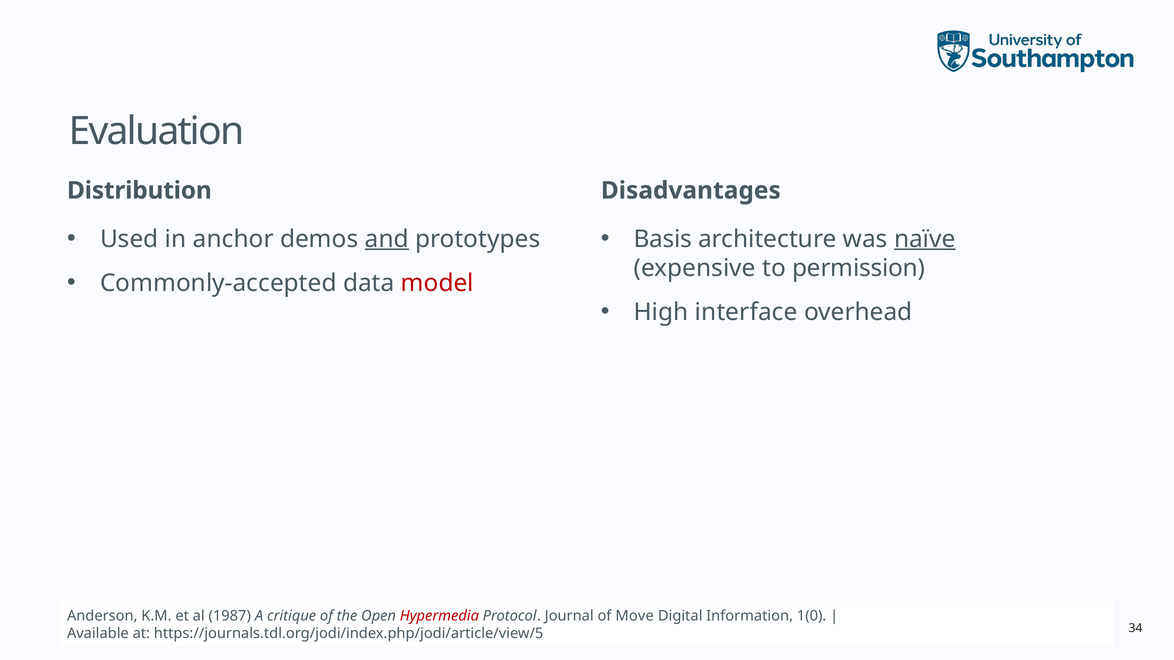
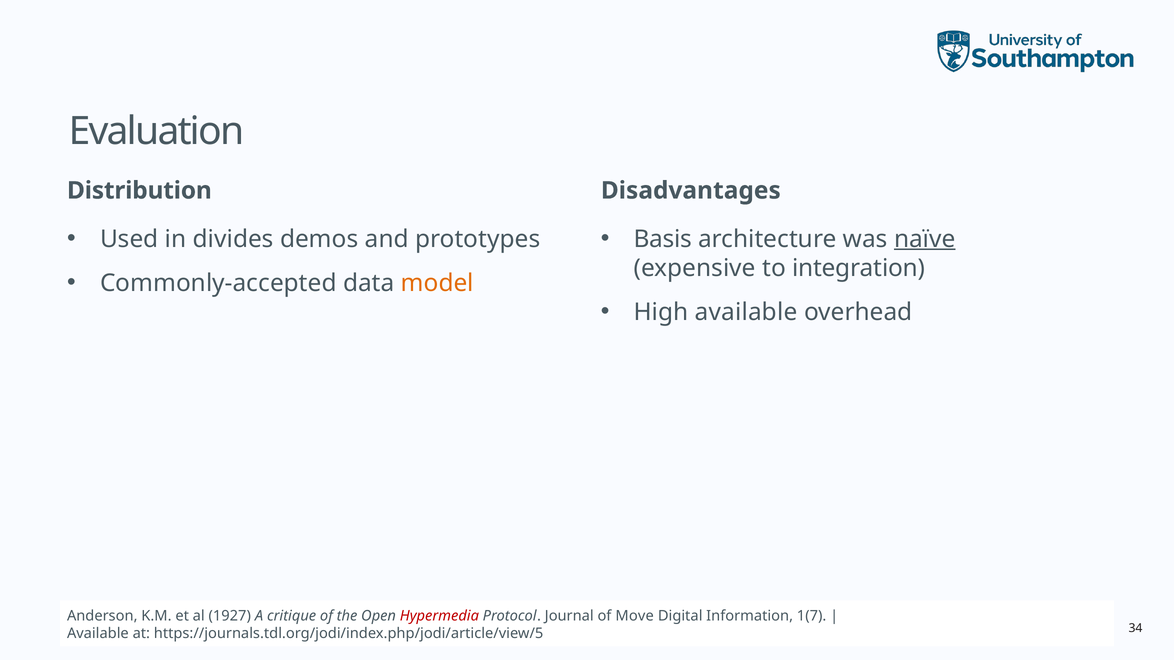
anchor: anchor -> divides
and underline: present -> none
permission: permission -> integration
model colour: red -> orange
High interface: interface -> available
1987: 1987 -> 1927
1(0: 1(0 -> 1(7
